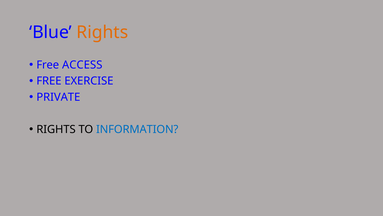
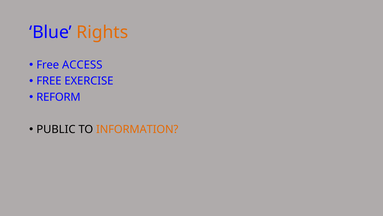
PRIVATE: PRIVATE -> REFORM
RIGHTS at (56, 129): RIGHTS -> PUBLIC
INFORMATION colour: blue -> orange
